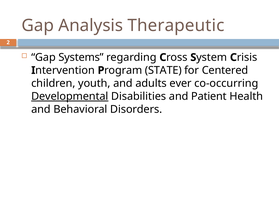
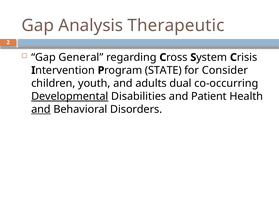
Systems: Systems -> General
Centered: Centered -> Consider
ever: ever -> dual
and at (41, 109) underline: none -> present
